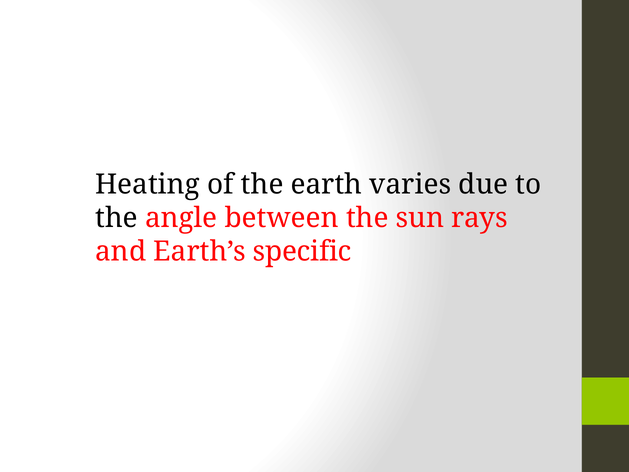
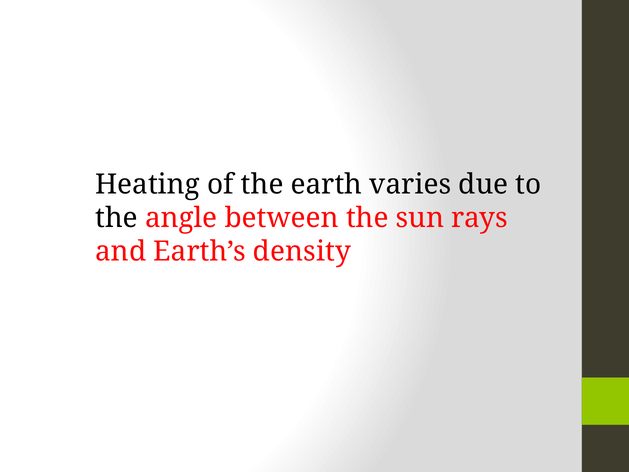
specific: specific -> density
